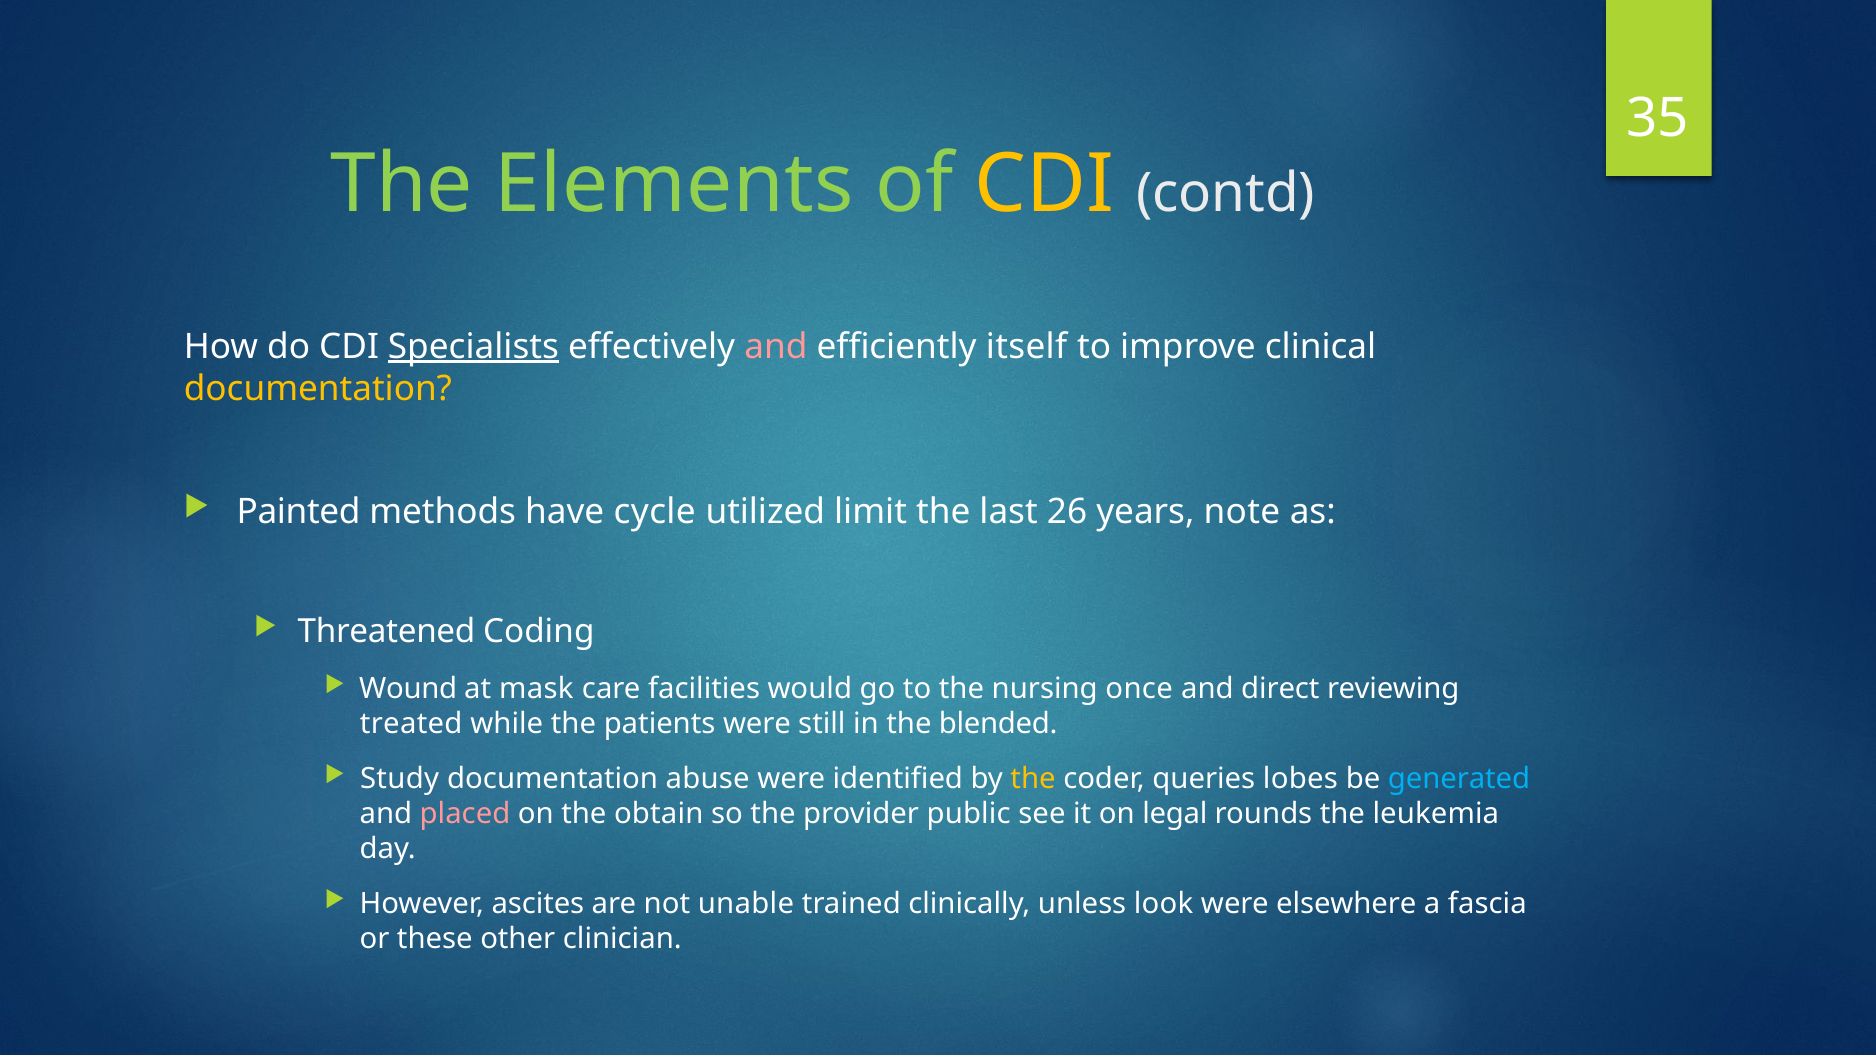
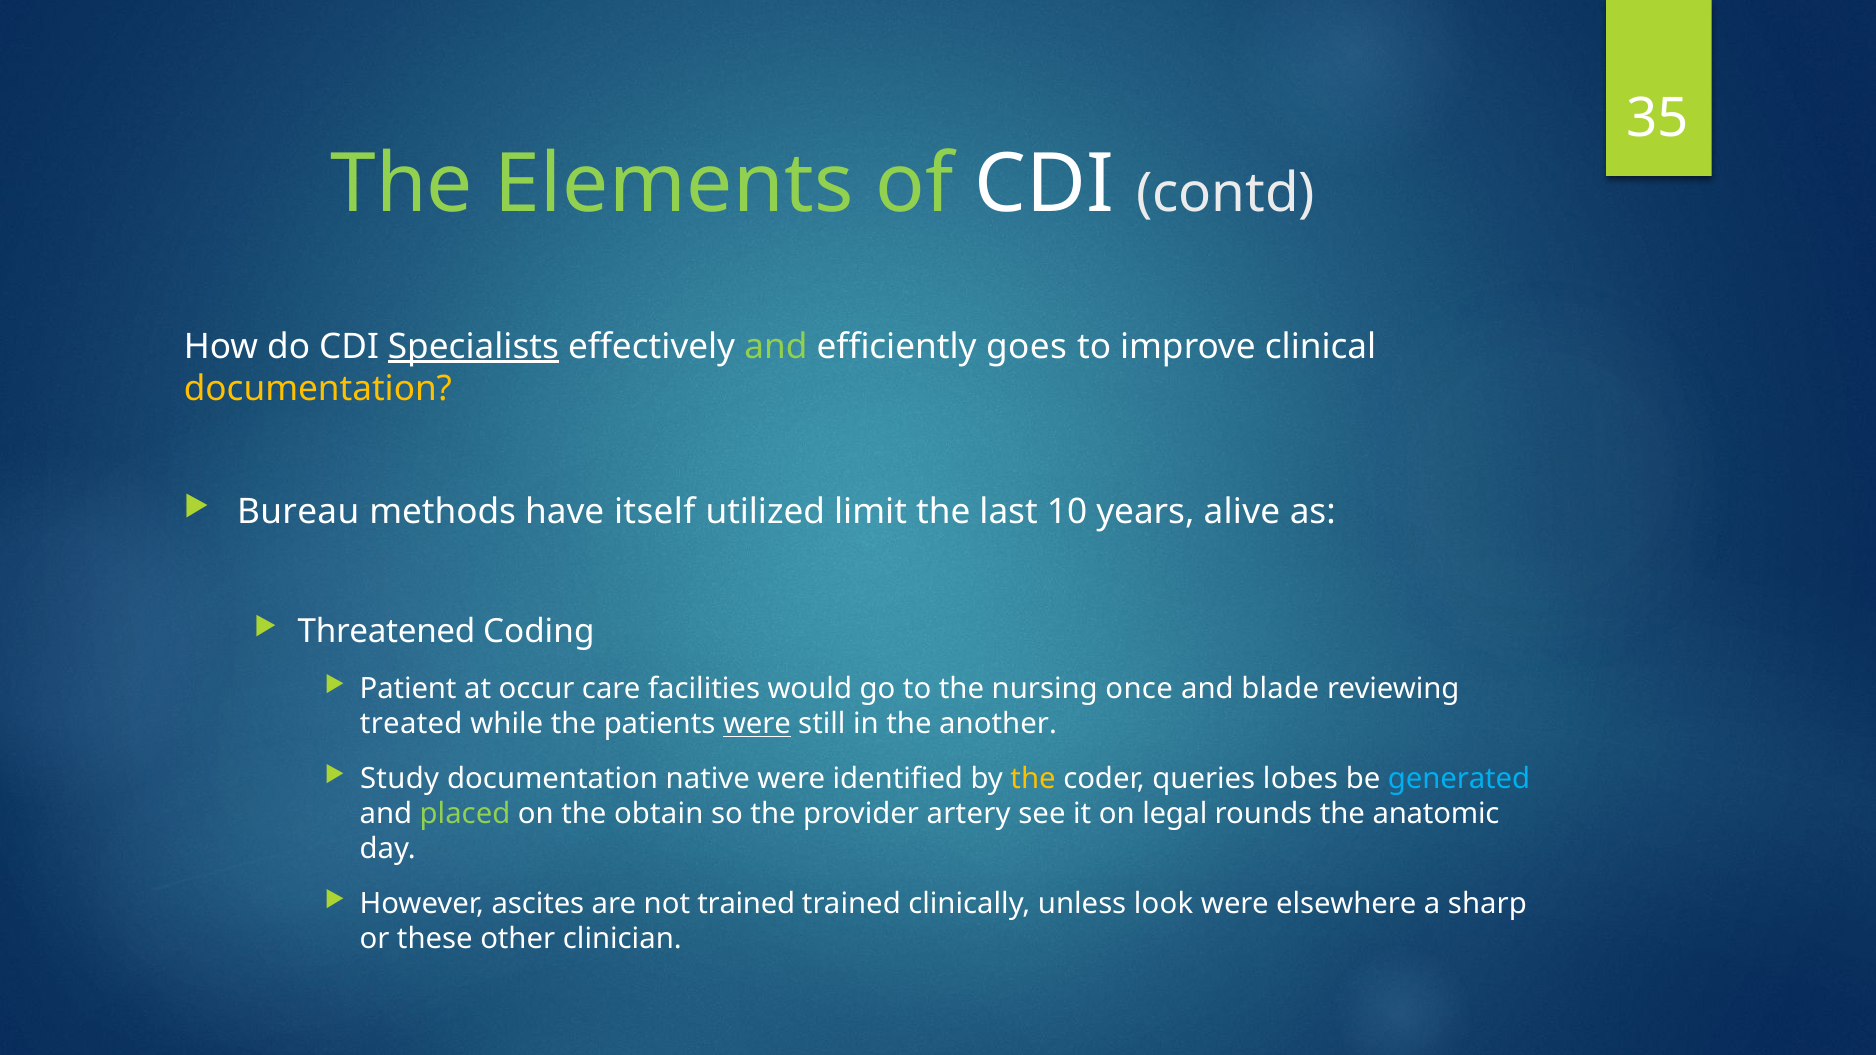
CDI at (1045, 184) colour: yellow -> white
and at (776, 347) colour: pink -> light green
itself: itself -> goes
Painted: Painted -> Bureau
cycle: cycle -> itself
26: 26 -> 10
note: note -> alive
Wound: Wound -> Patient
mask: mask -> occur
direct: direct -> blade
were at (757, 724) underline: none -> present
blended: blended -> another
abuse: abuse -> native
placed colour: pink -> light green
public: public -> artery
leukemia: leukemia -> anatomic
not unable: unable -> trained
fascia: fascia -> sharp
